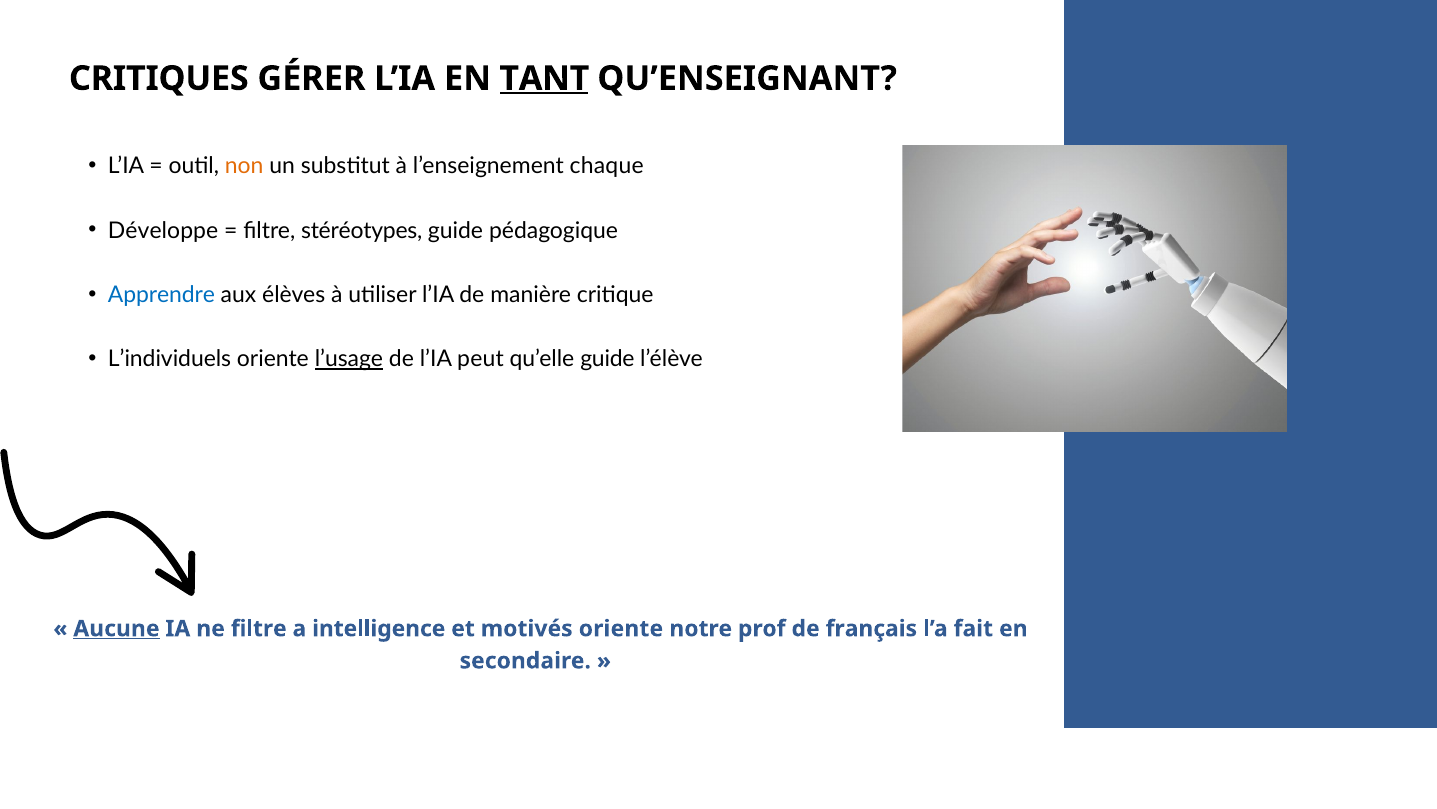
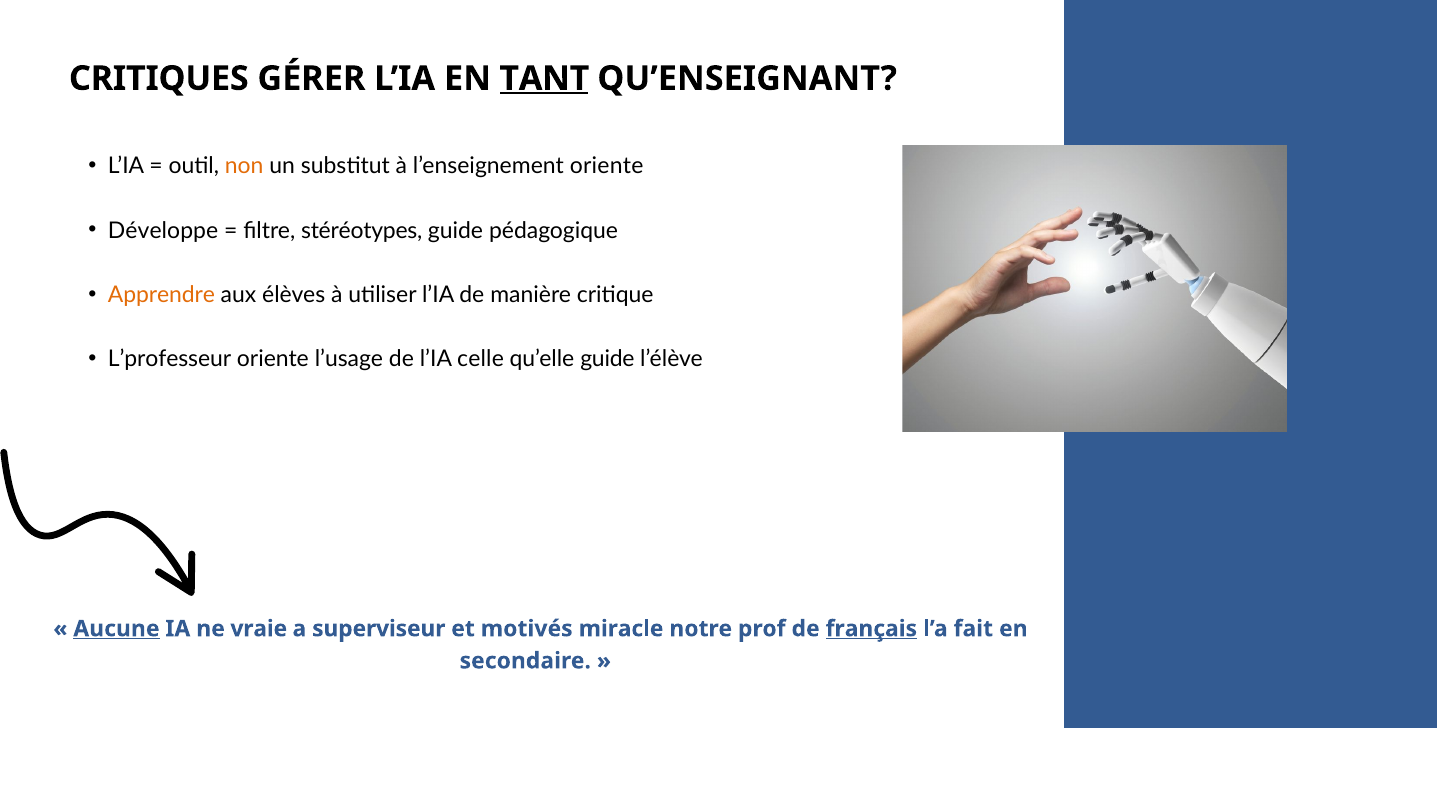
l’enseignement chaque: chaque -> oriente
Apprendre colour: blue -> orange
L’individuels: L’individuels -> L’professeur
l’usage underline: present -> none
peut: peut -> celle
ne filtre: filtre -> vraie
intelligence: intelligence -> superviseur
motivés oriente: oriente -> miracle
français underline: none -> present
